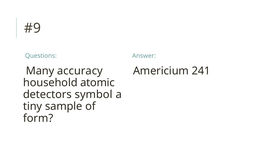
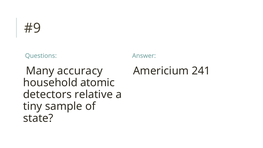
symbol: symbol -> relative
form: form -> state
